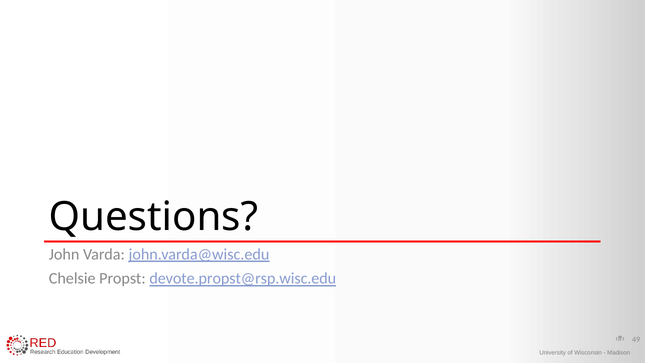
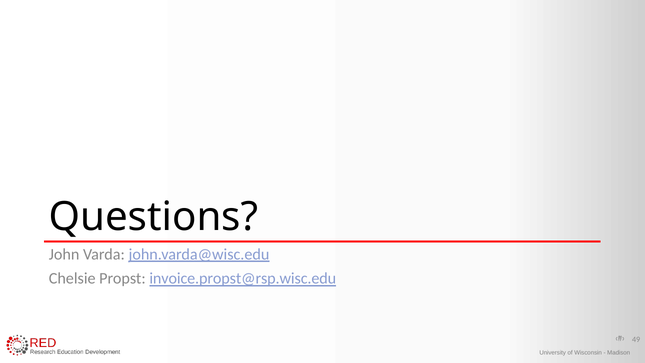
devote.propst@rsp.wisc.edu: devote.propst@rsp.wisc.edu -> invoice.propst@rsp.wisc.edu
